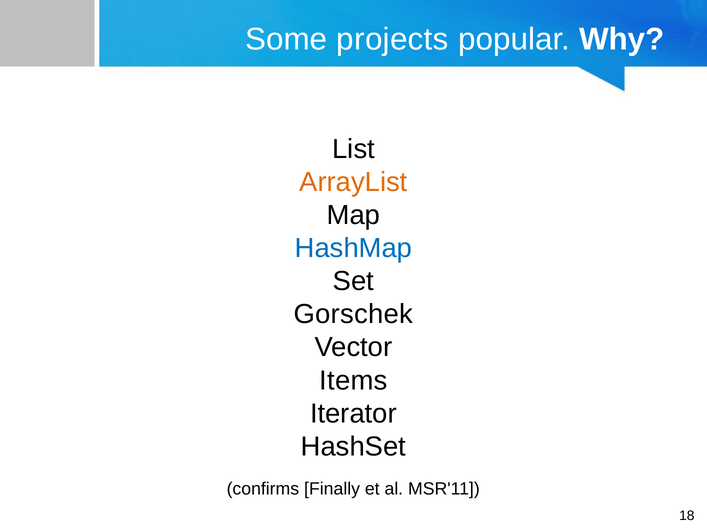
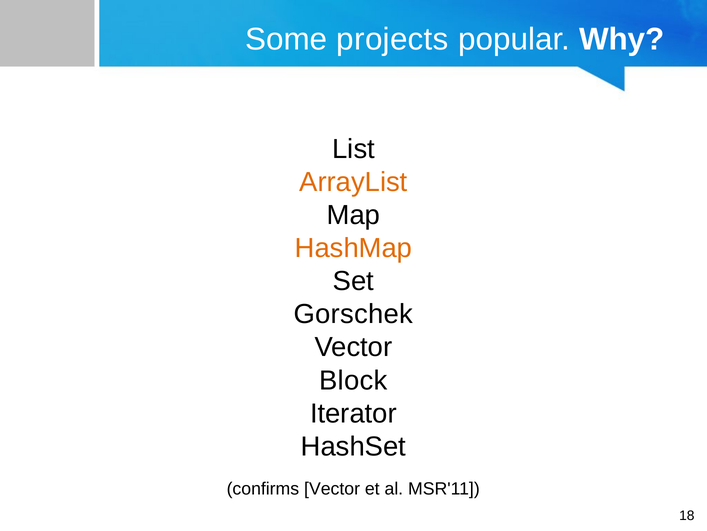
HashMap colour: blue -> orange
Items: Items -> Block
confirms Finally: Finally -> Vector
